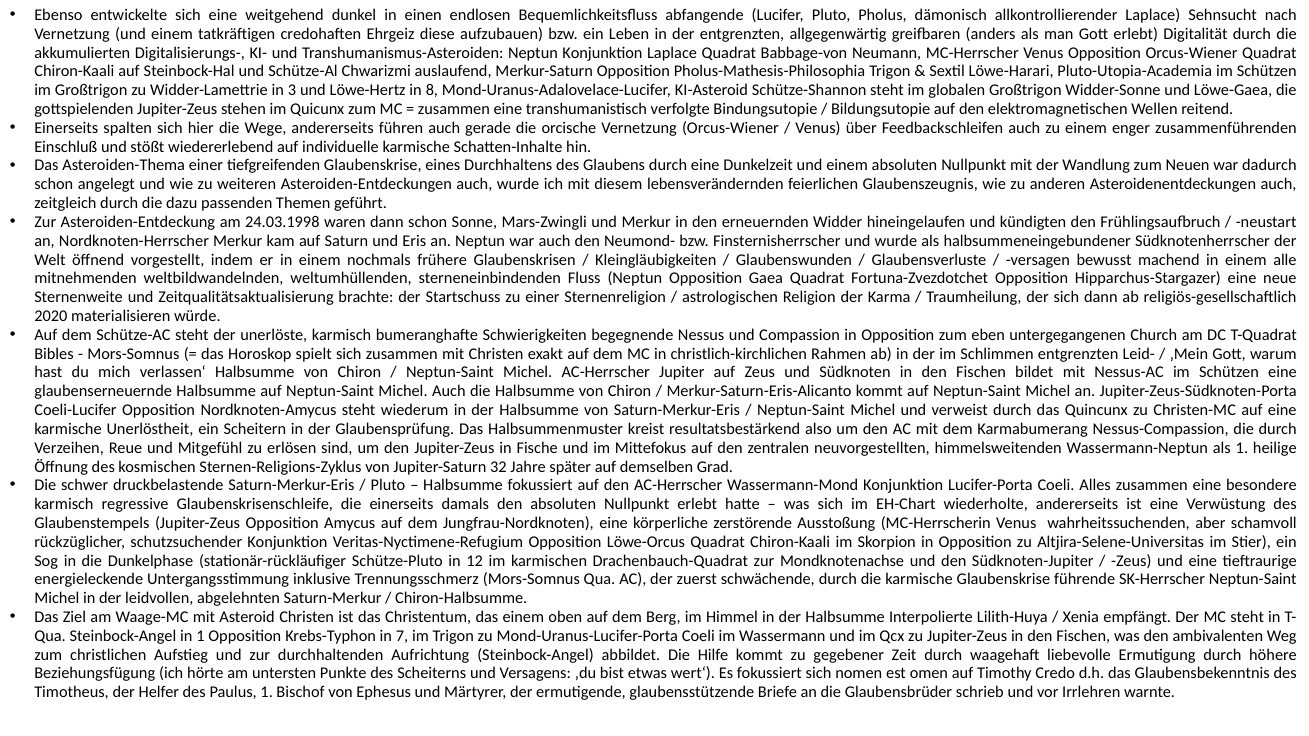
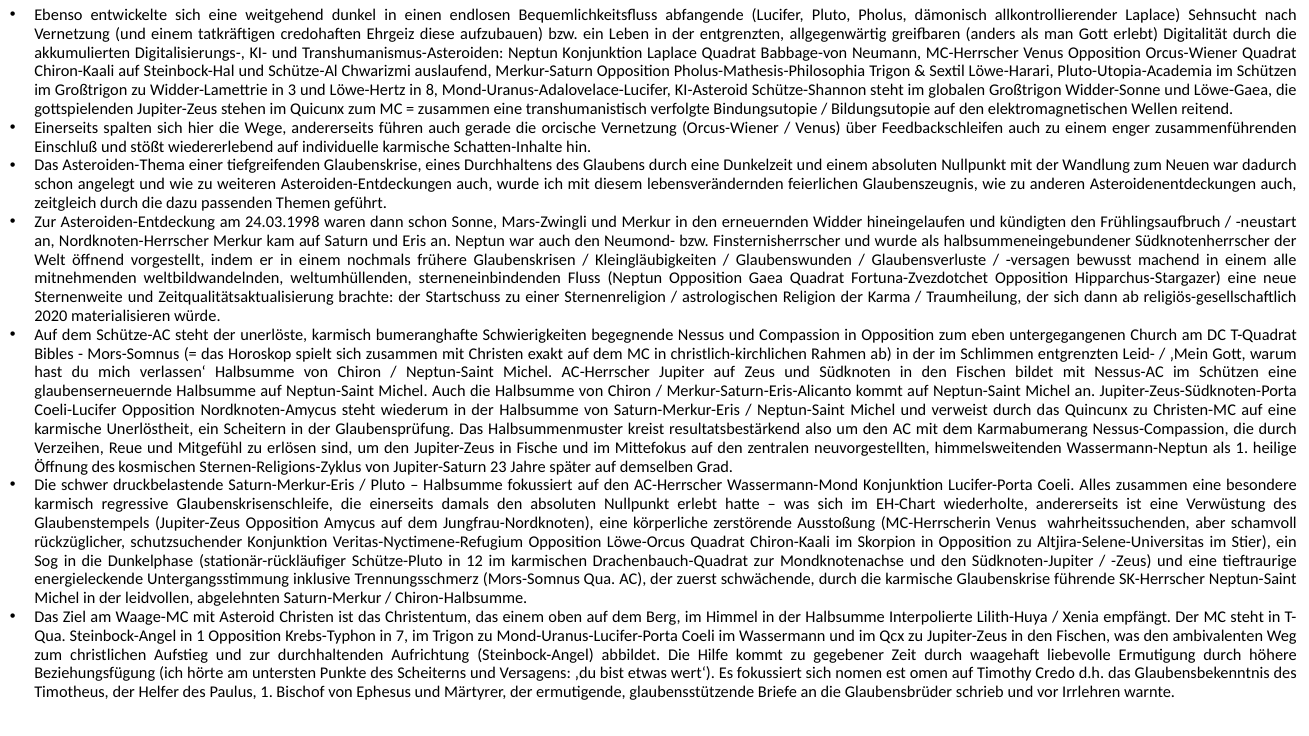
32: 32 -> 23
